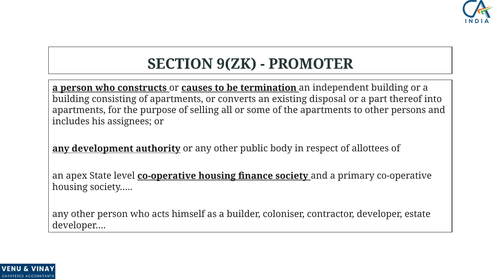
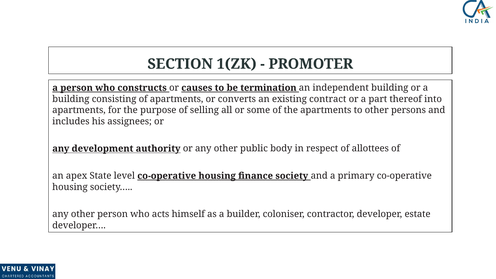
9(ZK: 9(ZK -> 1(ZK
disposal: disposal -> contract
